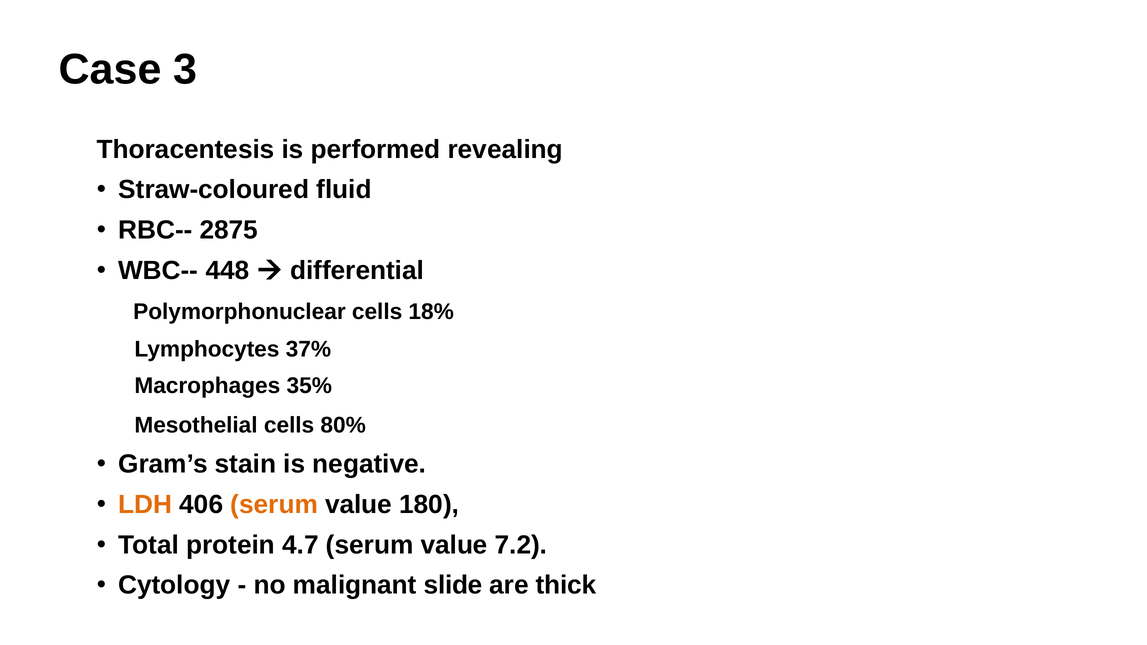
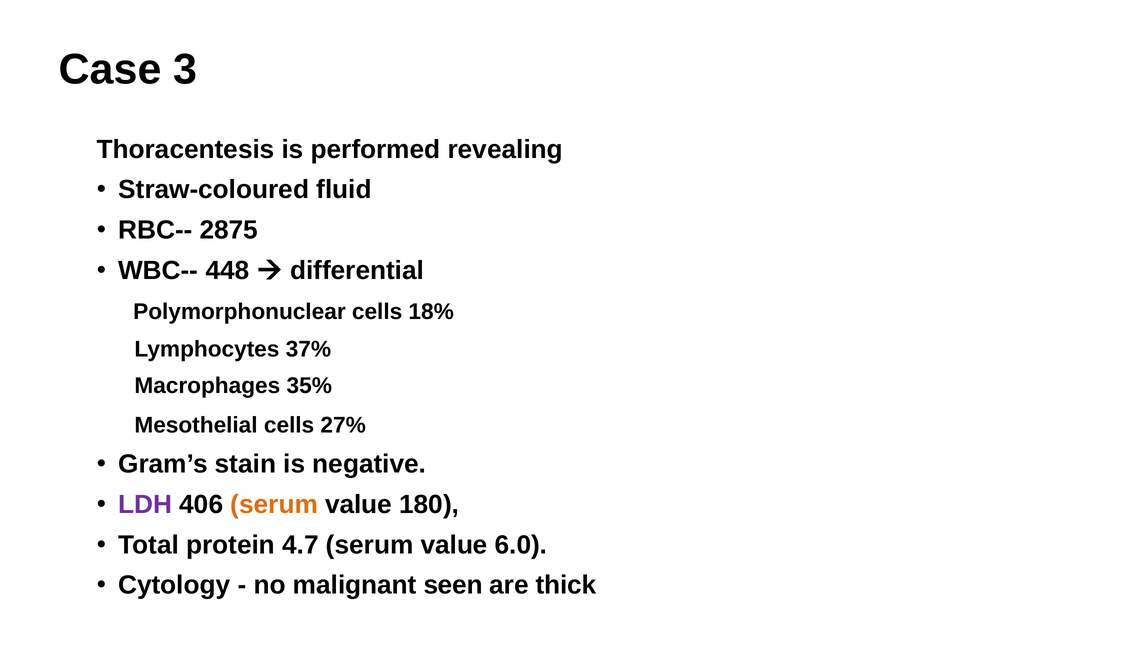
80%: 80% -> 27%
LDH colour: orange -> purple
7.2: 7.2 -> 6.0
slide: slide -> seen
